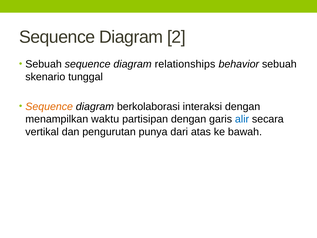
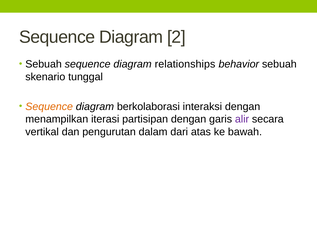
waktu: waktu -> iterasi
alir colour: blue -> purple
punya: punya -> dalam
